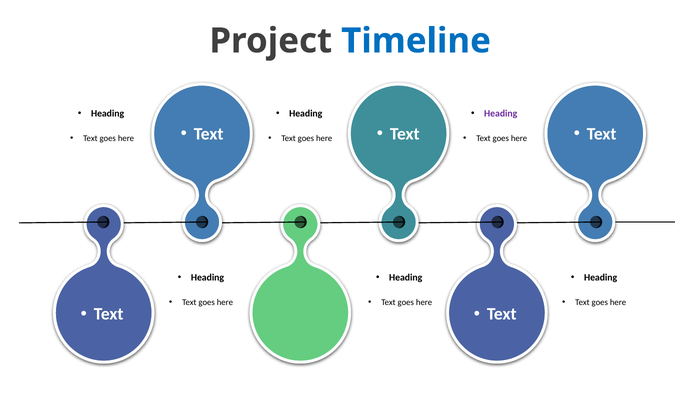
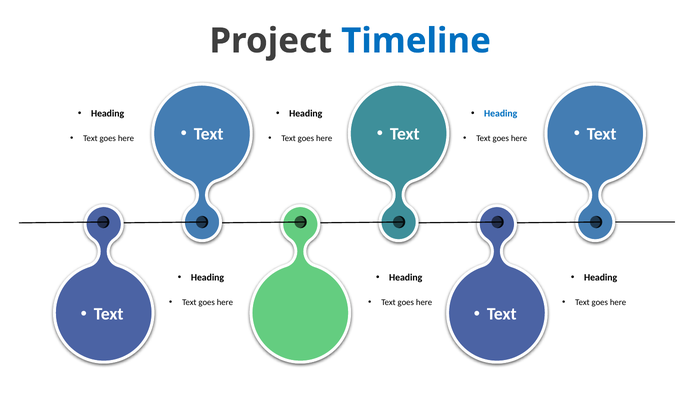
Heading at (501, 113) colour: purple -> blue
